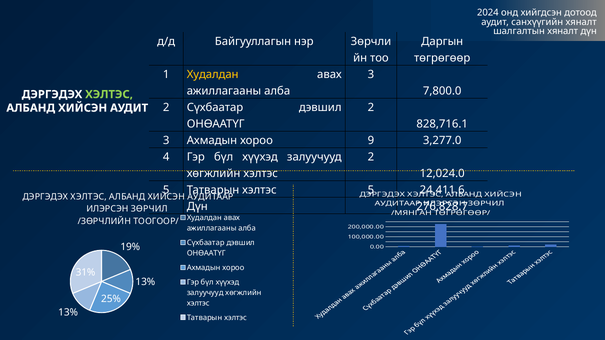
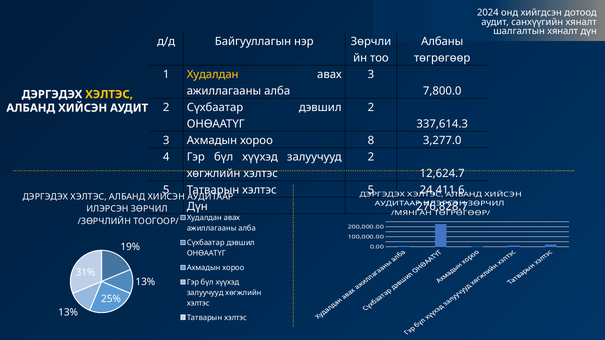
Даргын: Даргын -> Албаны
ХЭЛТЭС at (109, 94) colour: light green -> yellow
828,716.1: 828,716.1 -> 337,614.3
9: 9 -> 8
12,024.0: 12,024.0 -> 12,624.7
